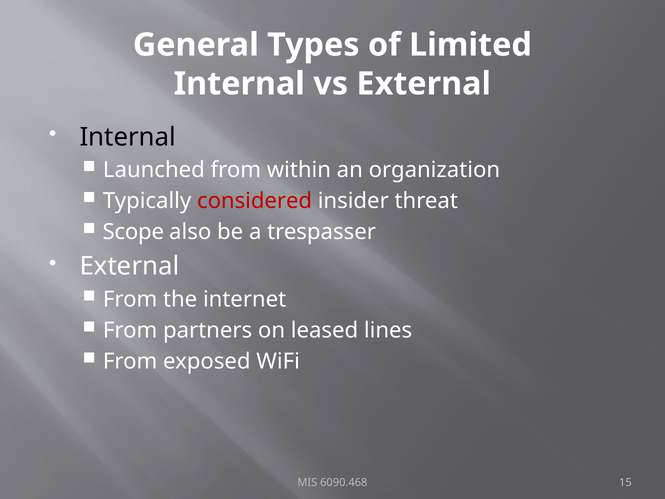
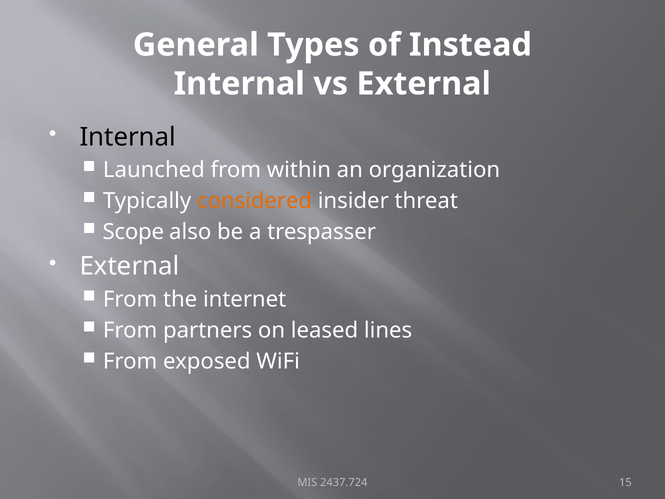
Limited: Limited -> Instead
considered colour: red -> orange
6090.468: 6090.468 -> 2437.724
